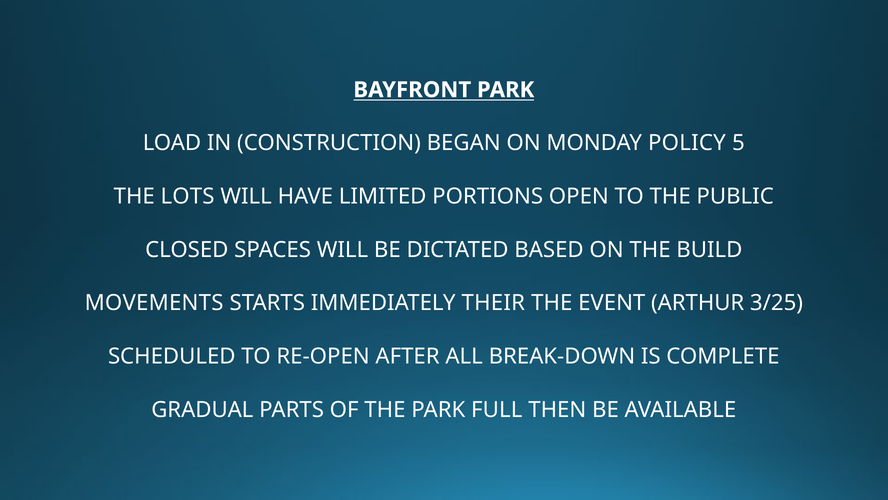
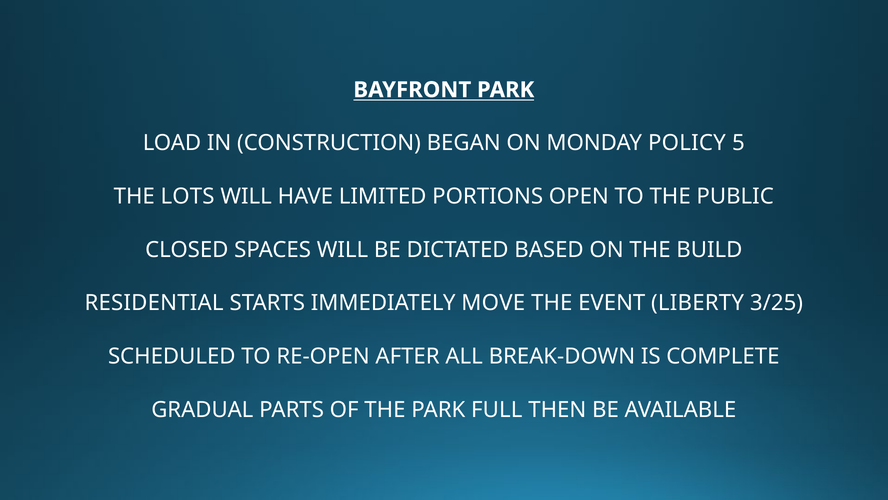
MOVEMENTS: MOVEMENTS -> RESIDENTIAL
THEIR: THEIR -> MOVE
ARTHUR: ARTHUR -> LIBERTY
